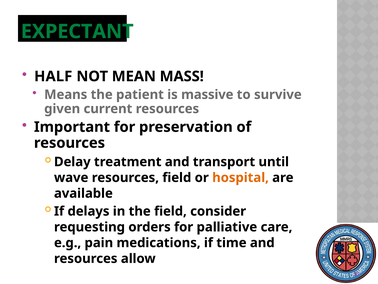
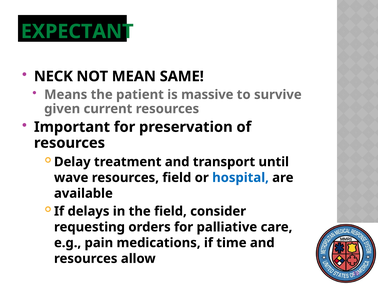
HALF: HALF -> NECK
MASS: MASS -> SAME
hospital colour: orange -> blue
